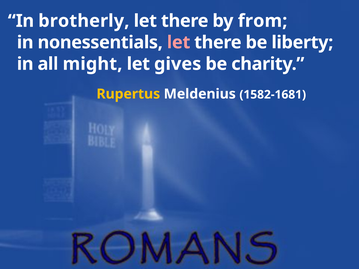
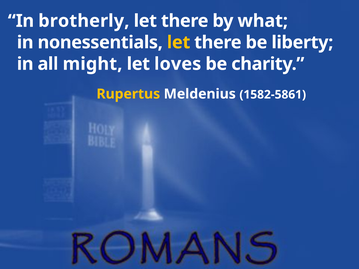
from: from -> what
let at (179, 42) colour: pink -> yellow
gives: gives -> loves
1582-1681: 1582-1681 -> 1582-5861
